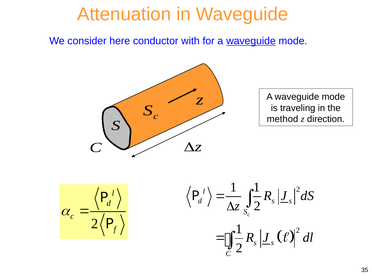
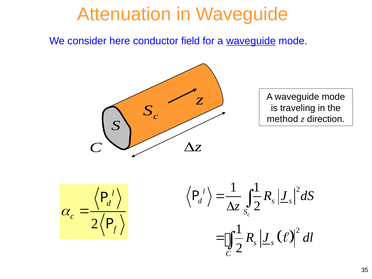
with: with -> field
